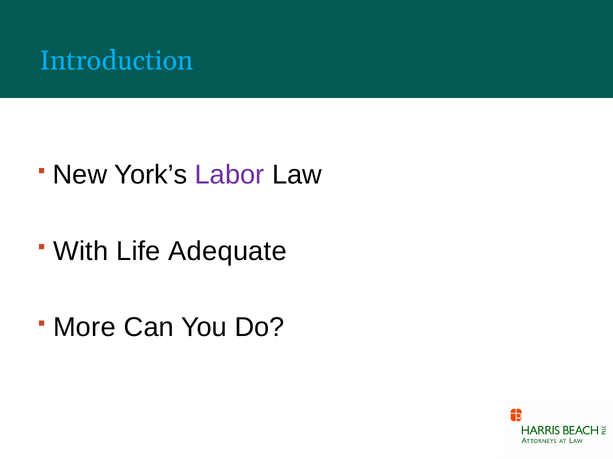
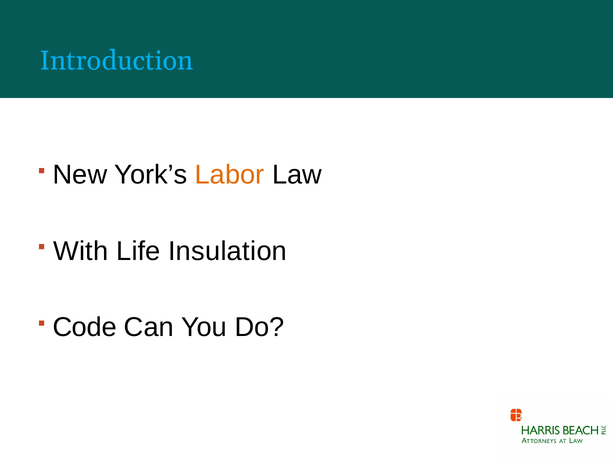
Labor colour: purple -> orange
Adequate: Adequate -> Insulation
More: More -> Code
